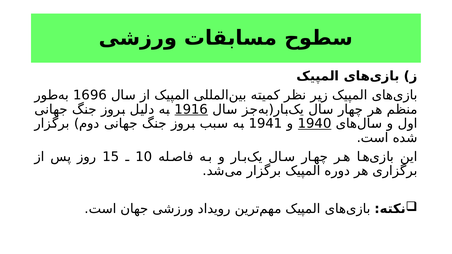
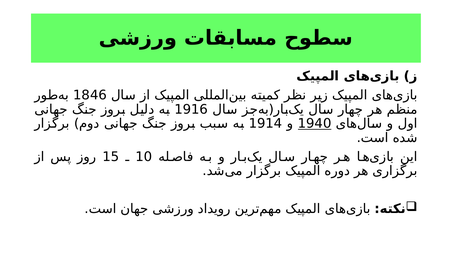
1696: 1696 -> 1846
1916 underline: present -> none
1941: 1941 -> 1914
